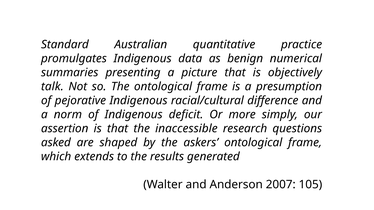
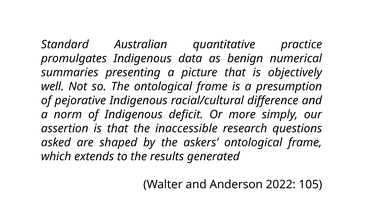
talk: talk -> well
2007: 2007 -> 2022
